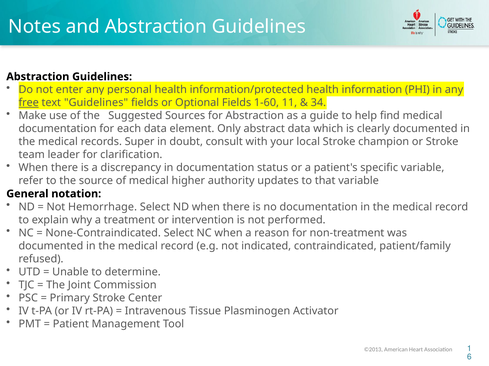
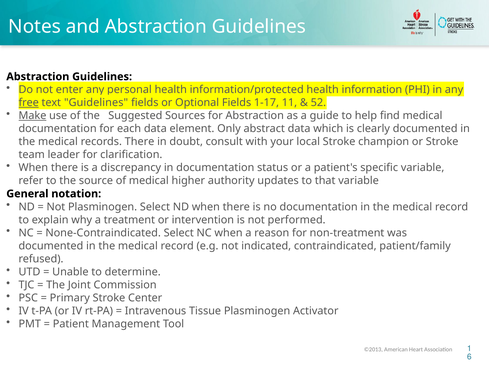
1-60: 1-60 -> 1-17
34: 34 -> 52
Make underline: none -> present
records Super: Super -> There
Not Hemorrhage: Hemorrhage -> Plasminogen
